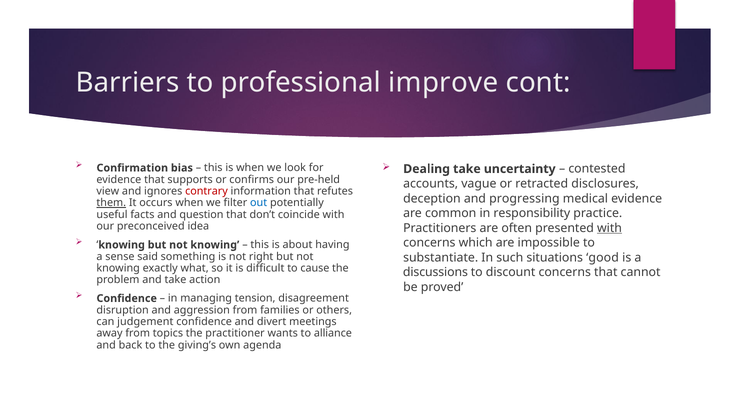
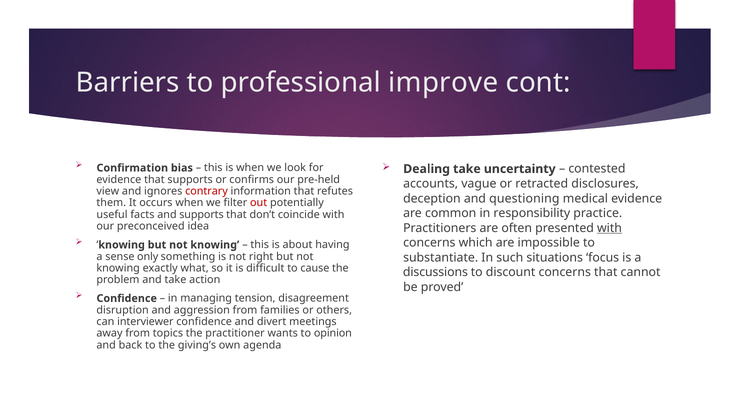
progressing: progressing -> questioning
them underline: present -> none
out colour: blue -> red
and question: question -> supports
said: said -> only
good: good -> focus
judgement: judgement -> interviewer
alliance: alliance -> opinion
